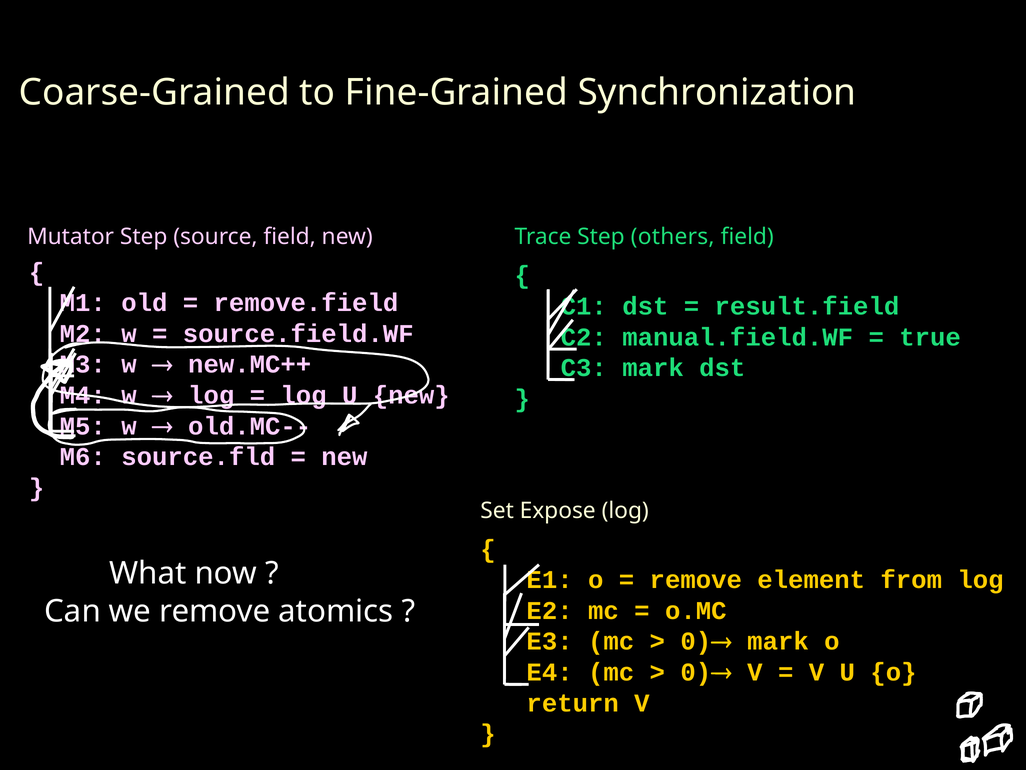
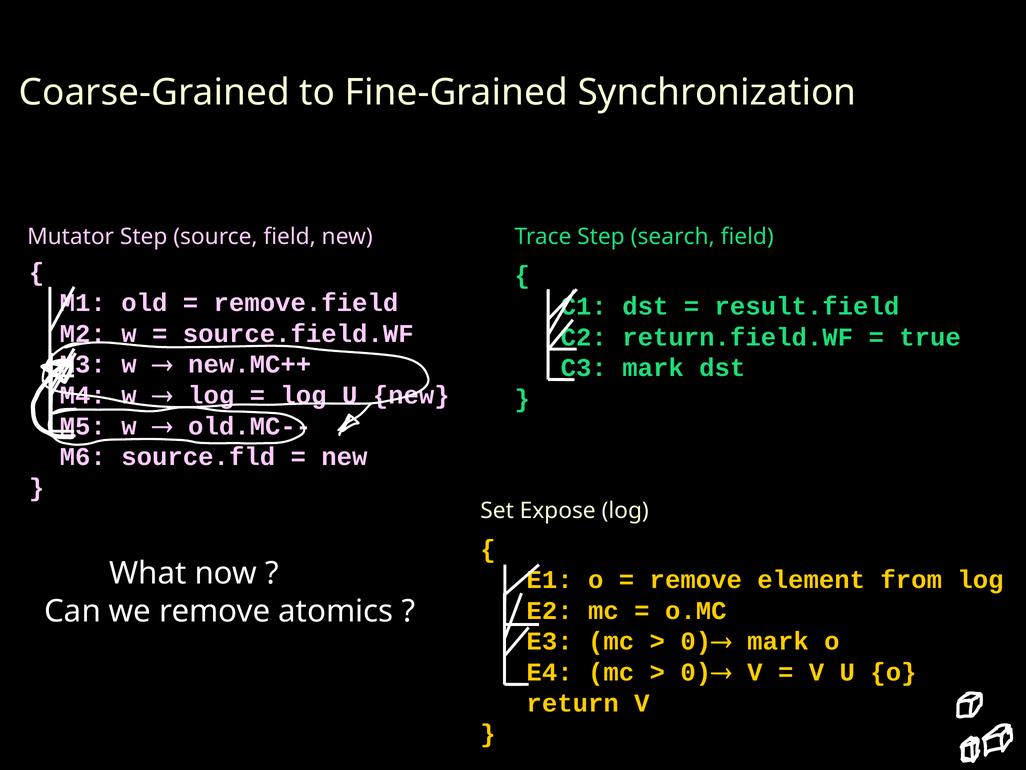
others: others -> search
manual.field.WF: manual.field.WF -> return.field.WF
